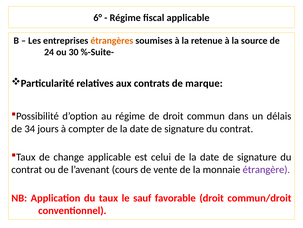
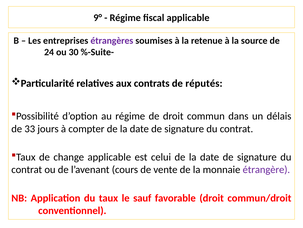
6°: 6° -> 9°
étrangères colour: orange -> purple
marque: marque -> réputés
34: 34 -> 33
